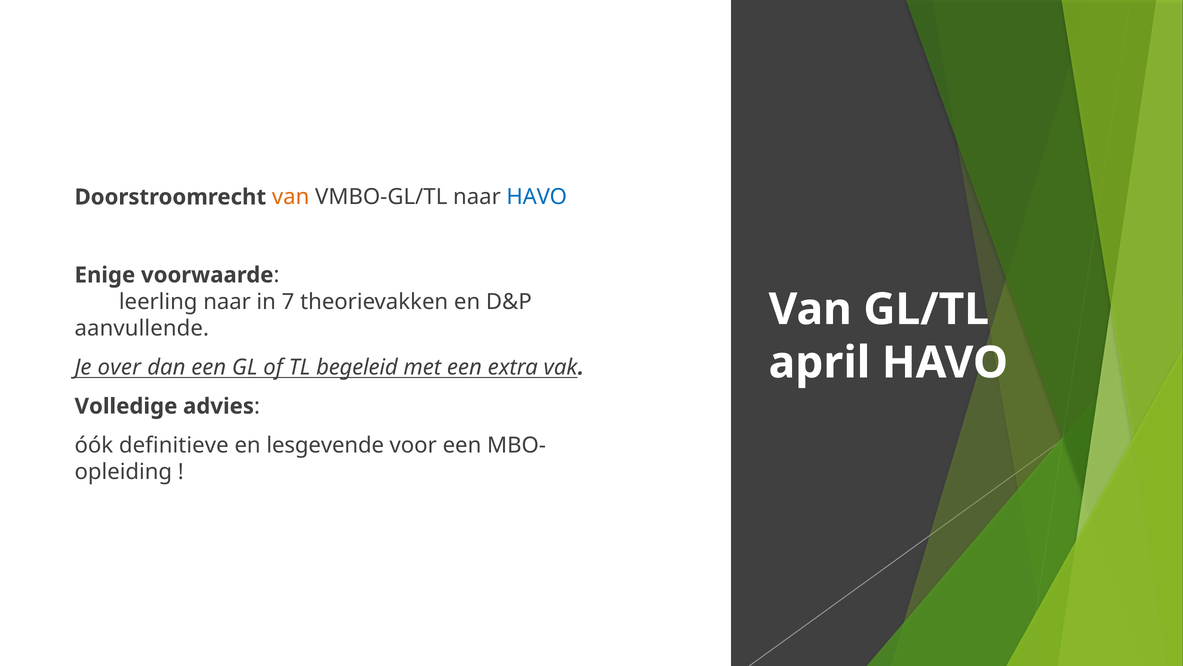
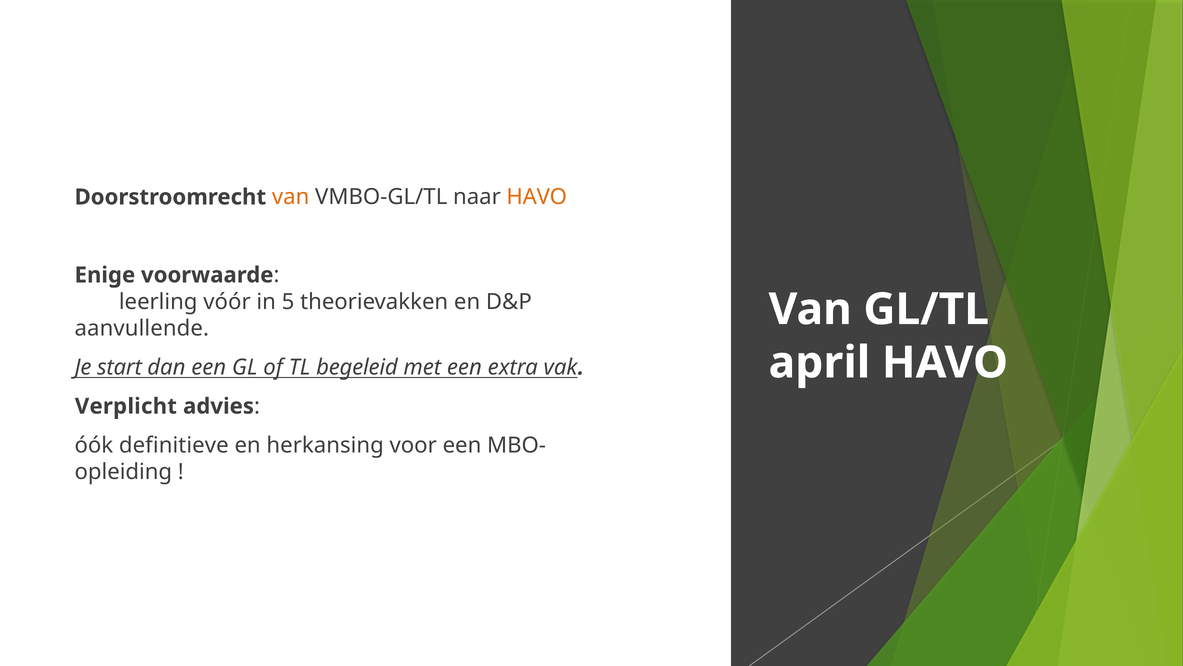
HAVO at (537, 197) colour: blue -> orange
leerling naar: naar -> vóór
7: 7 -> 5
over: over -> start
Volledige: Volledige -> Verplicht
lesgevende: lesgevende -> herkansing
